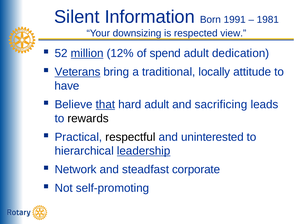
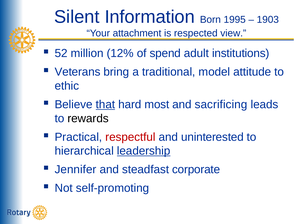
1991: 1991 -> 1995
1981: 1981 -> 1903
downsizing: downsizing -> attachment
million underline: present -> none
dedication: dedication -> institutions
Veterans underline: present -> none
locally: locally -> model
have: have -> ethic
hard adult: adult -> most
respectful colour: black -> red
Network: Network -> Jennifer
